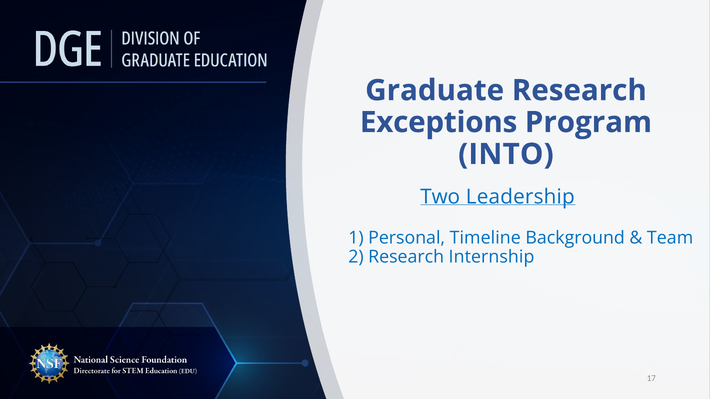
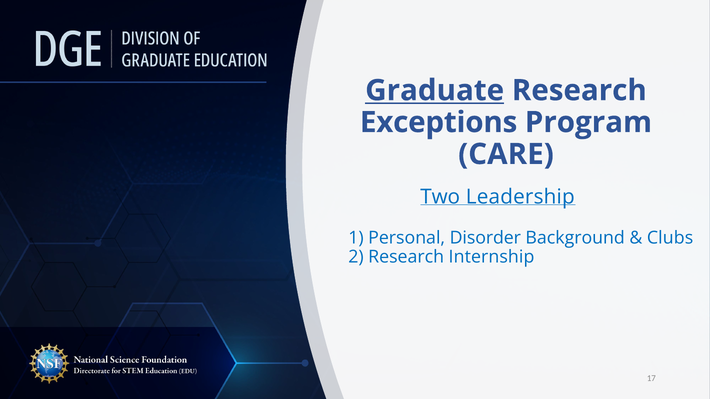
Graduate underline: none -> present
INTO: INTO -> CARE
Timeline: Timeline -> Disorder
Team: Team -> Clubs
